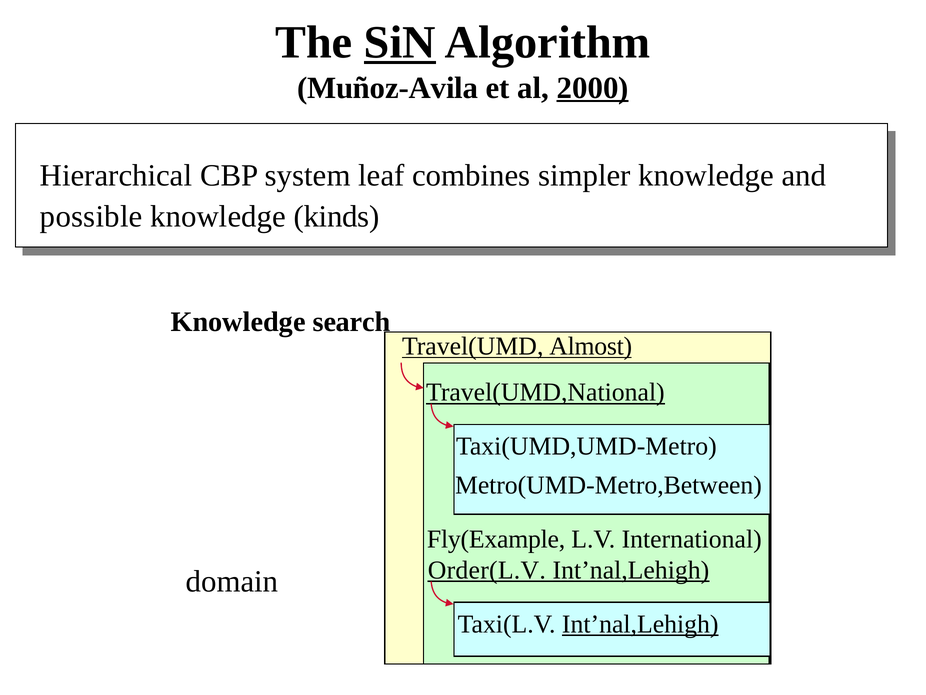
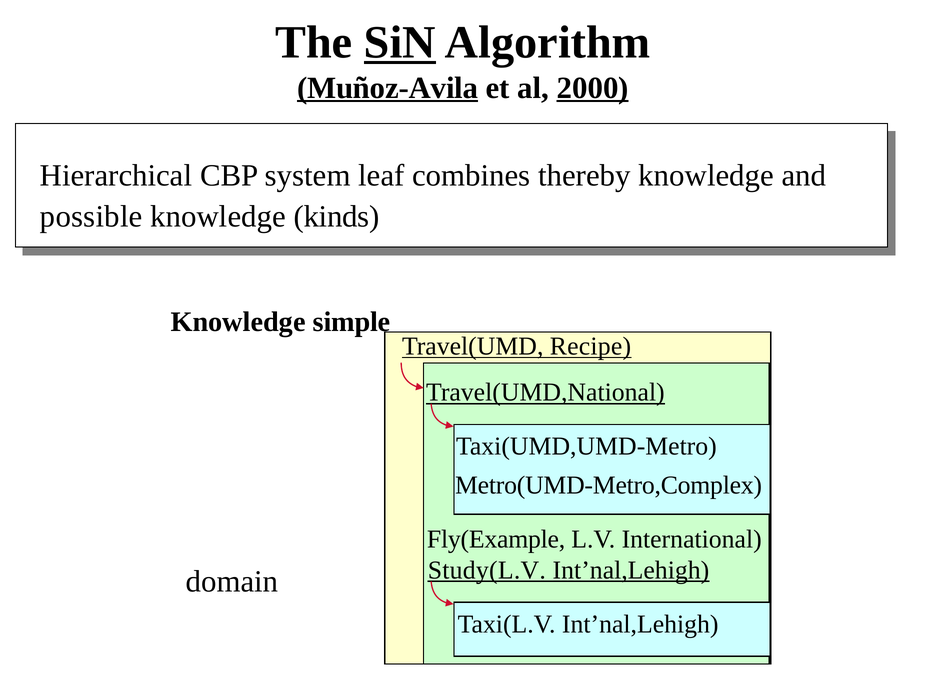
Muñoz-Avila underline: none -> present
simpler: simpler -> thereby
search: search -> simple
Almost: Almost -> Recipe
Metro(UMD-Metro,Between: Metro(UMD-Metro,Between -> Metro(UMD-Metro,Complex
Order(L.V: Order(L.V -> Study(L.V
Int’nal,Lehigh at (640, 624) underline: present -> none
